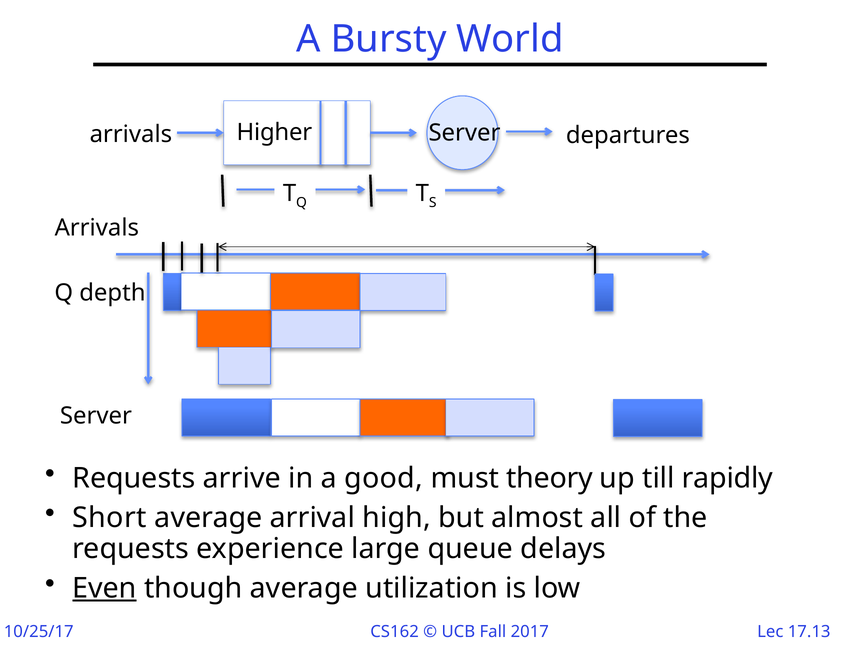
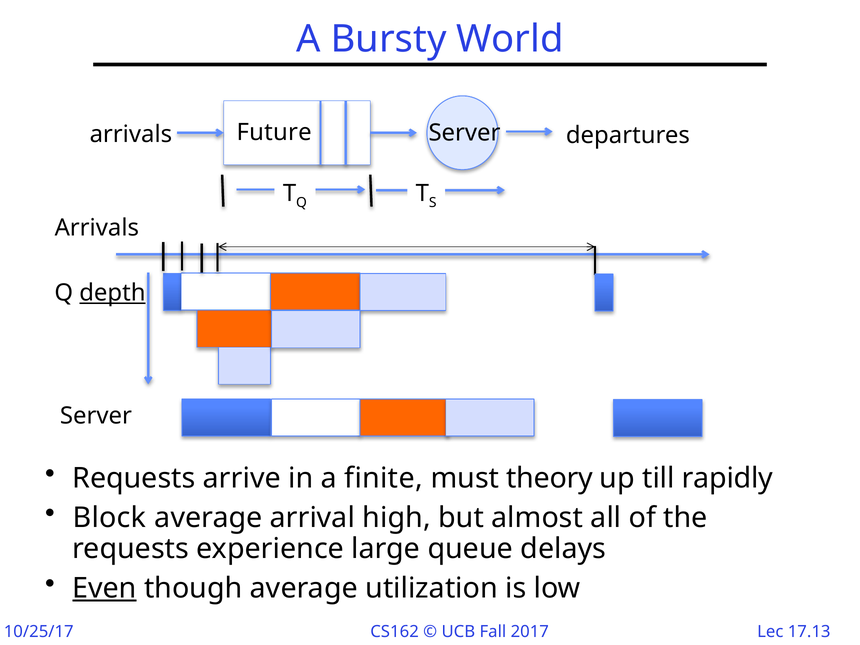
Higher: Higher -> Future
depth underline: none -> present
good: good -> finite
Short: Short -> Block
